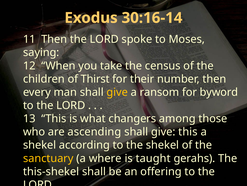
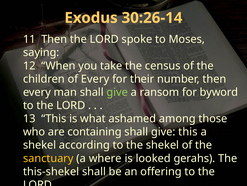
30:16-14: 30:16-14 -> 30:26-14
of Thirst: Thirst -> Every
give at (117, 92) colour: yellow -> light green
changers: changers -> ashamed
ascending: ascending -> containing
taught: taught -> looked
